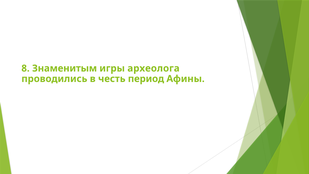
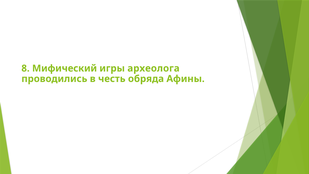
Знаменитым: Знаменитым -> Мифический
период: период -> обряда
